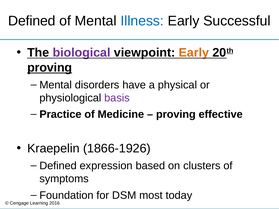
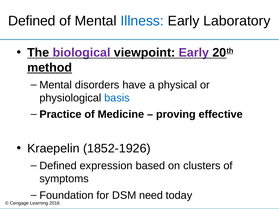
Successful: Successful -> Laboratory
Early at (194, 53) colour: orange -> purple
proving at (50, 68): proving -> method
basis colour: purple -> blue
1866-1926: 1866-1926 -> 1852-1926
most: most -> need
